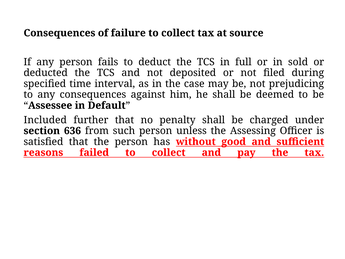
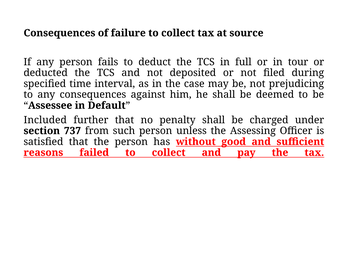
sold: sold -> tour
636: 636 -> 737
